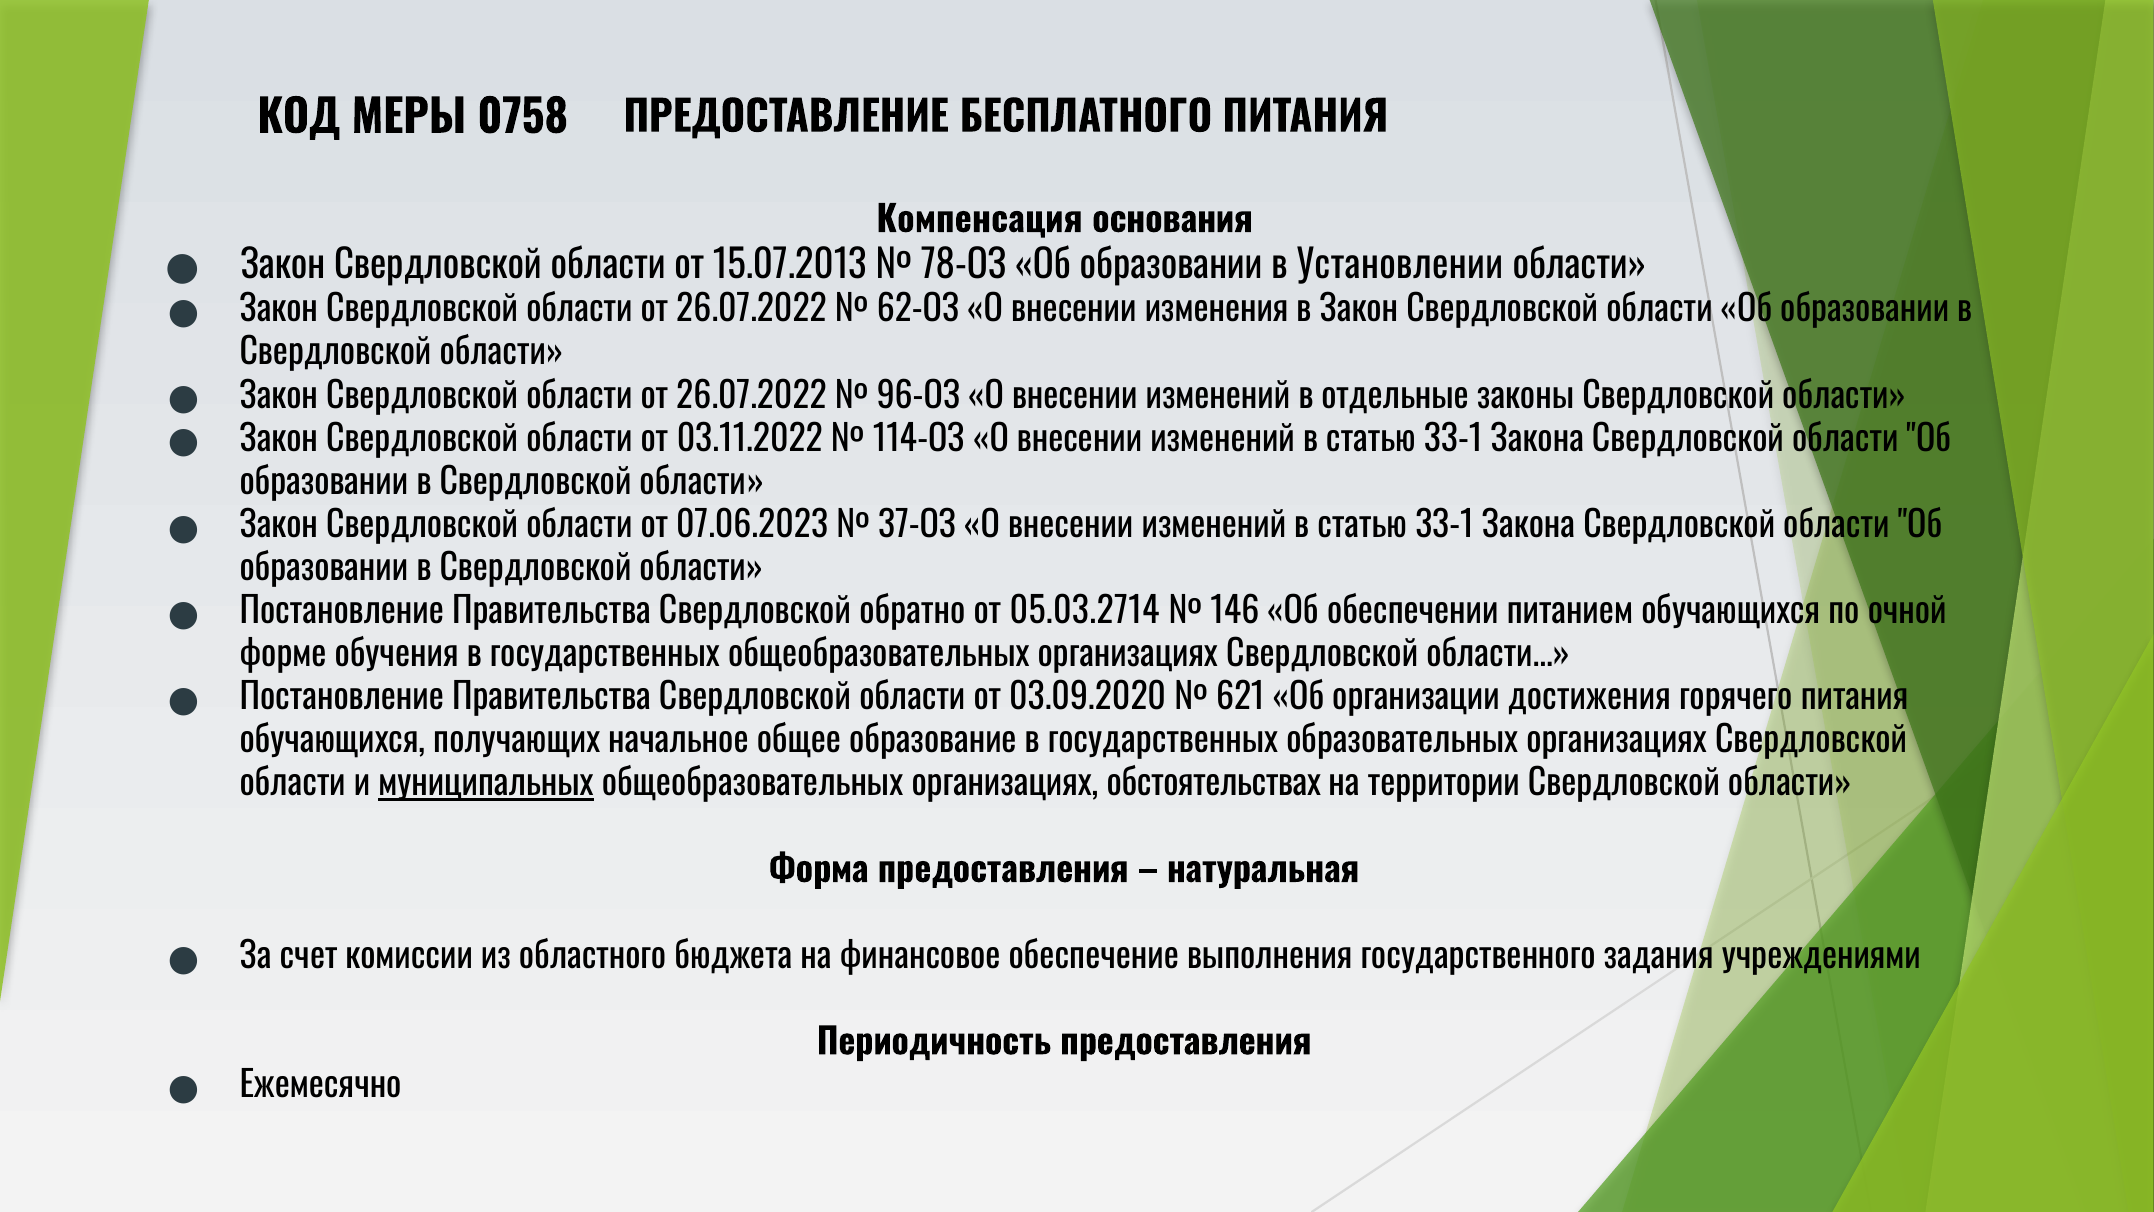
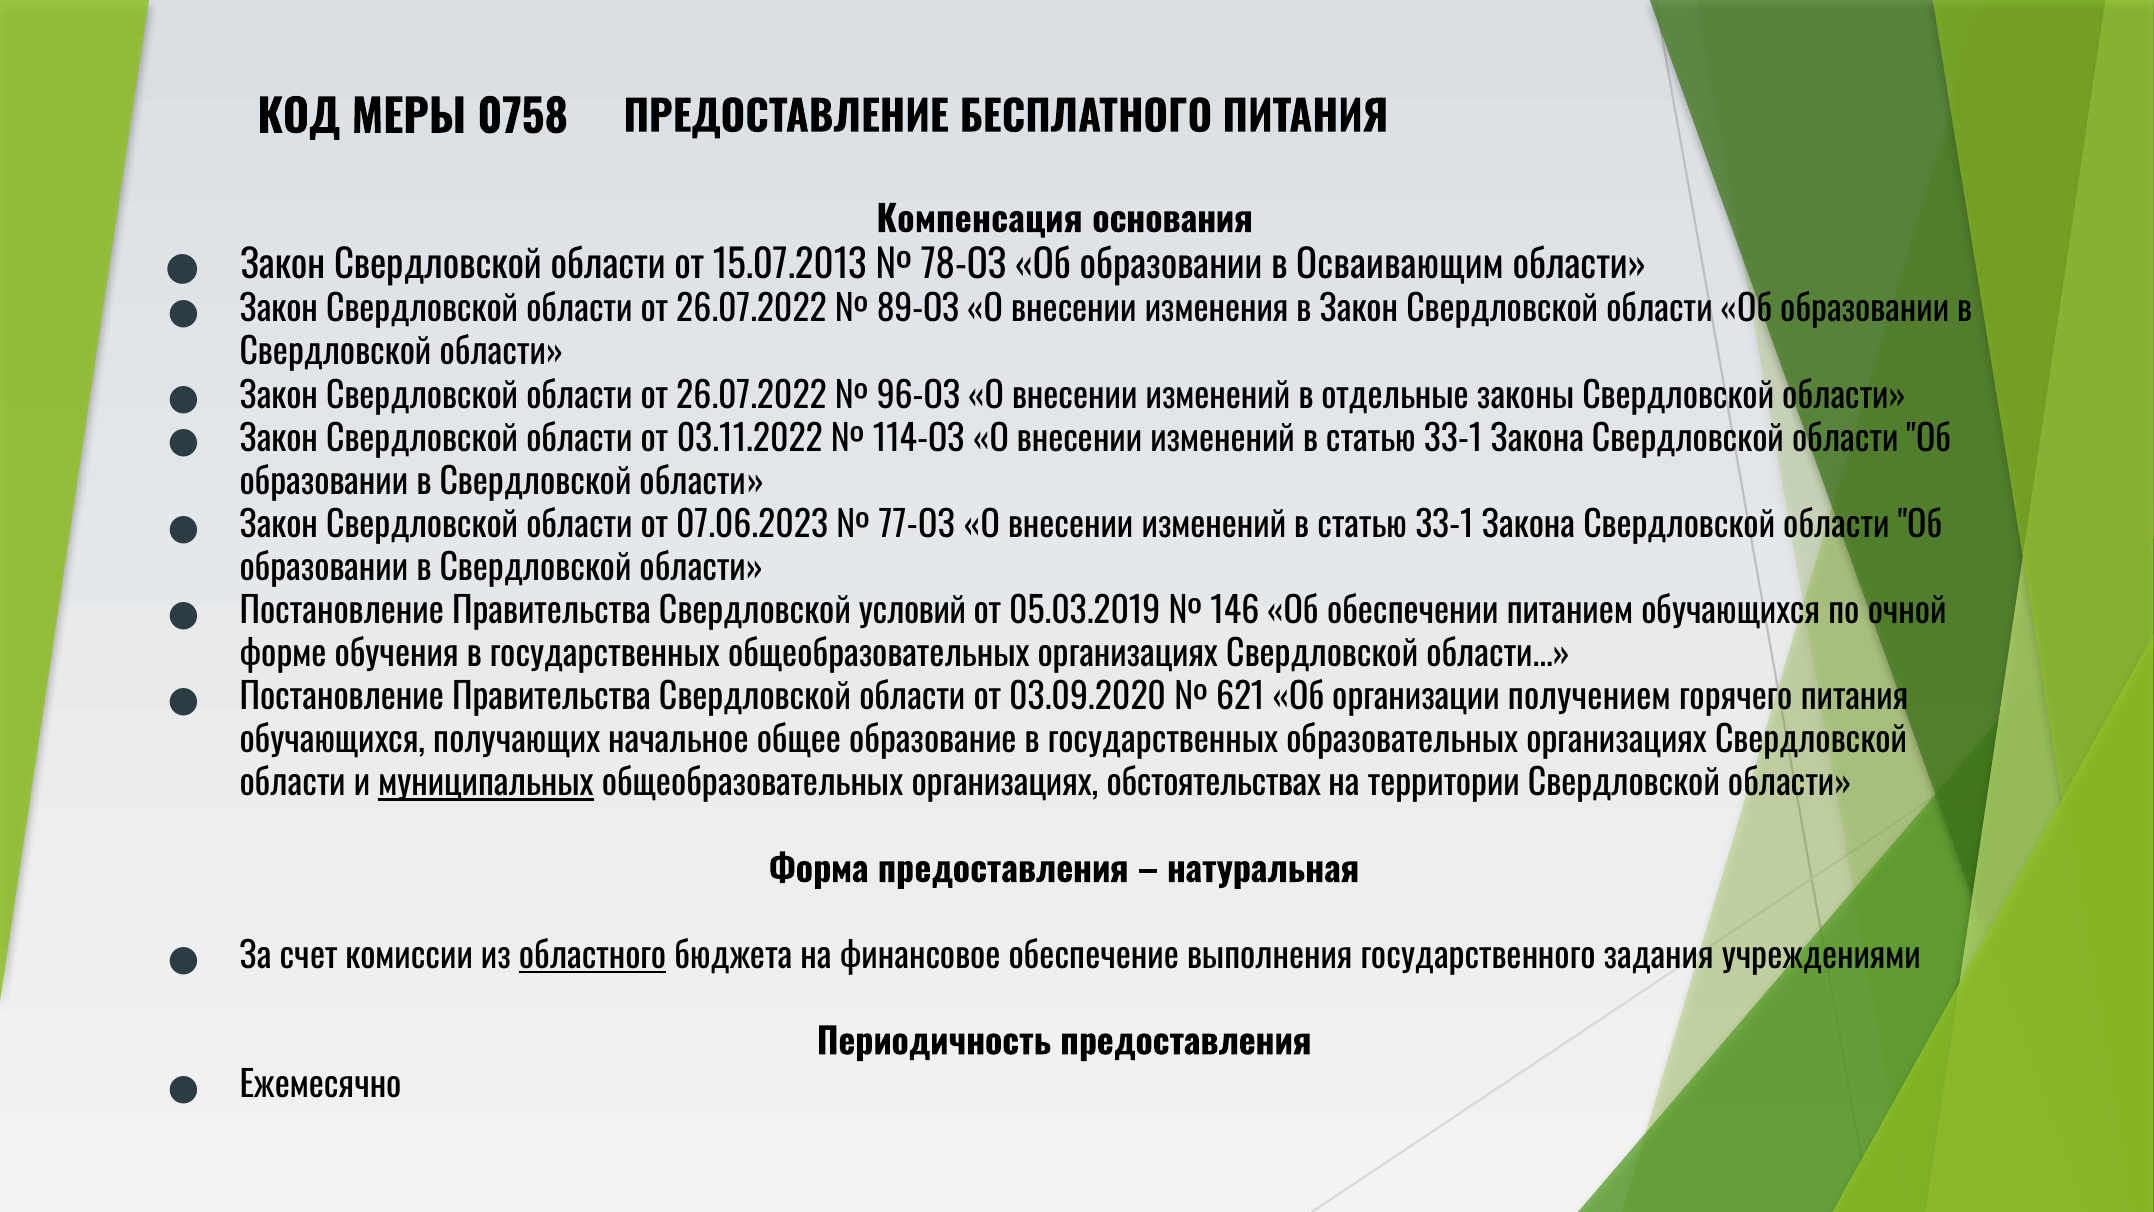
Установлении: Установлении -> Осваивающим
62-ОЗ: 62-ОЗ -> 89-ОЗ
37-ОЗ: 37-ОЗ -> 77-ОЗ
обратно: обратно -> условий
05.03.2714: 05.03.2714 -> 05.03.2019
достижения: достижения -> получением
областного underline: none -> present
